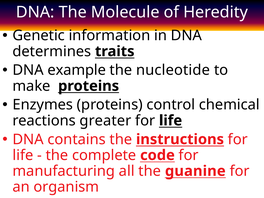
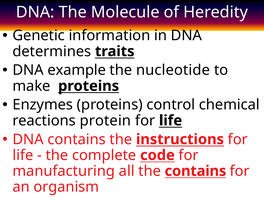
greater: greater -> protein
the guanine: guanine -> contains
